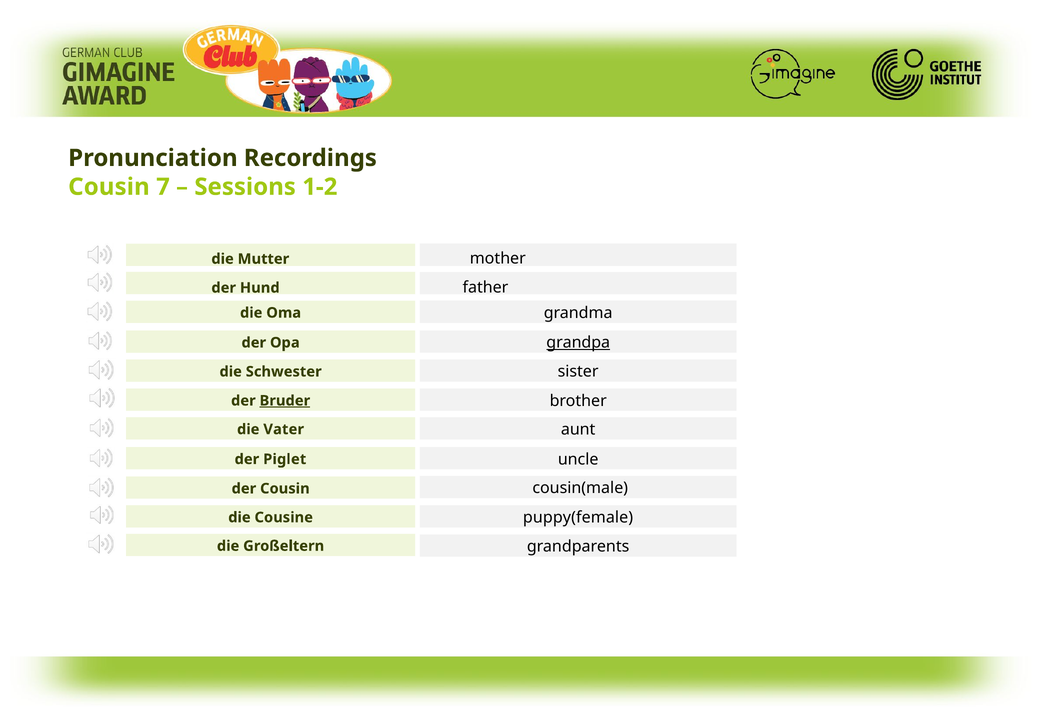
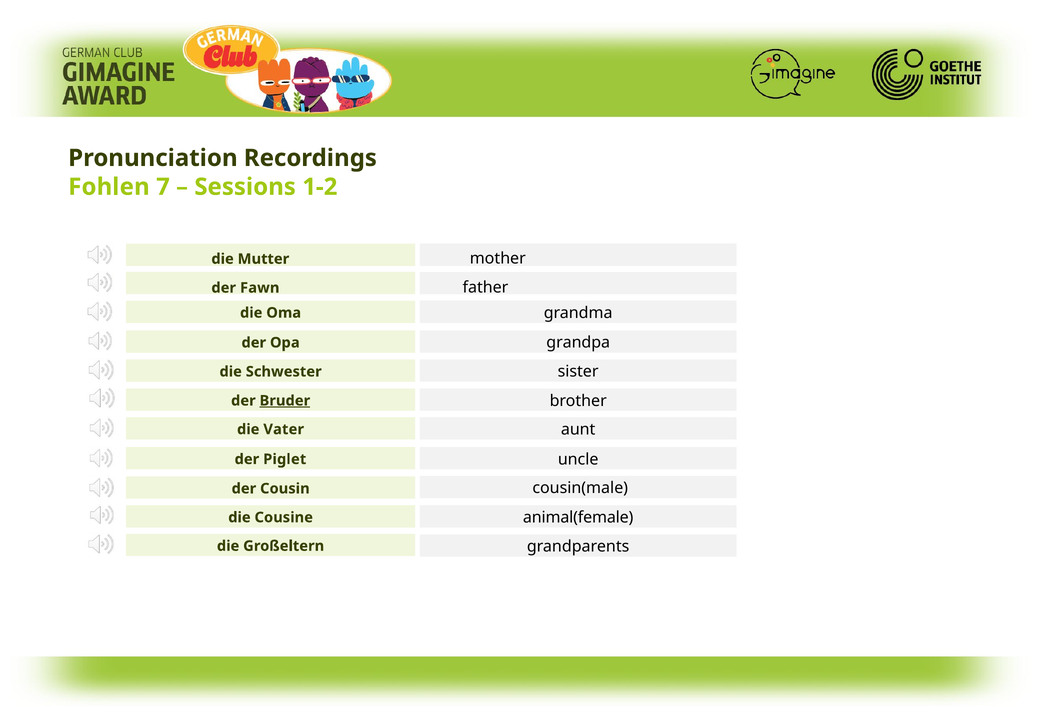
Cousin at (109, 187): Cousin -> Fohlen
Hund: Hund -> Fawn
grandpa underline: present -> none
puppy(female: puppy(female -> animal(female
